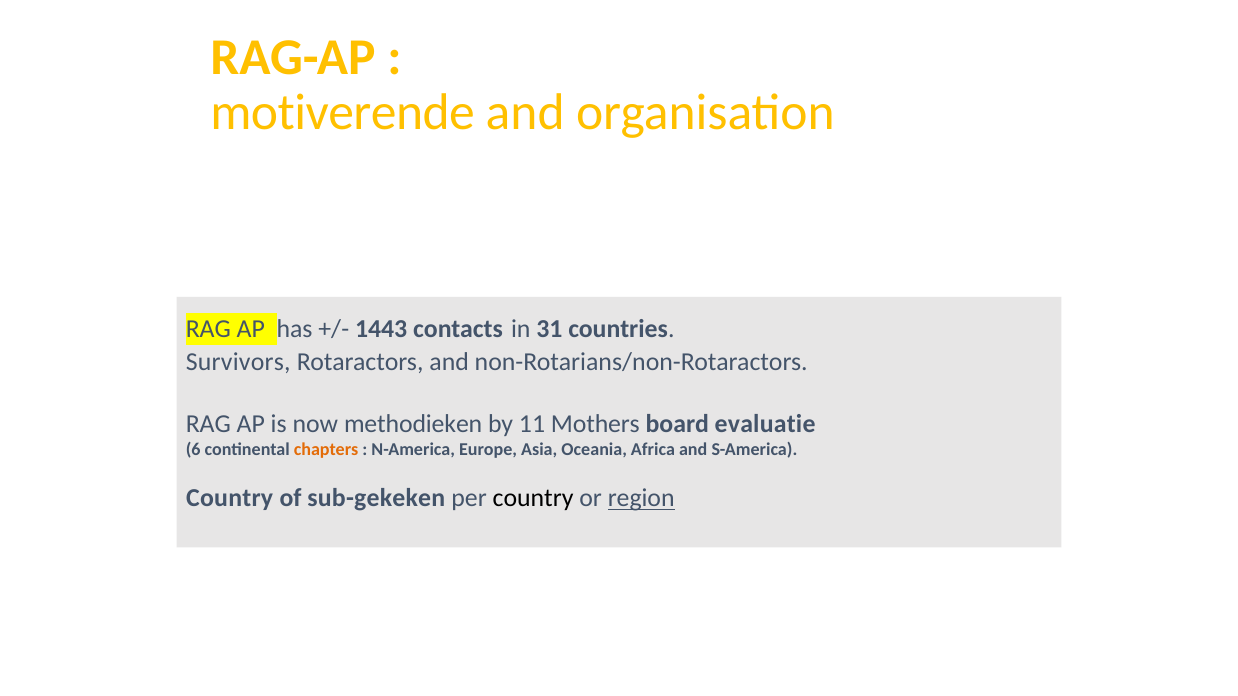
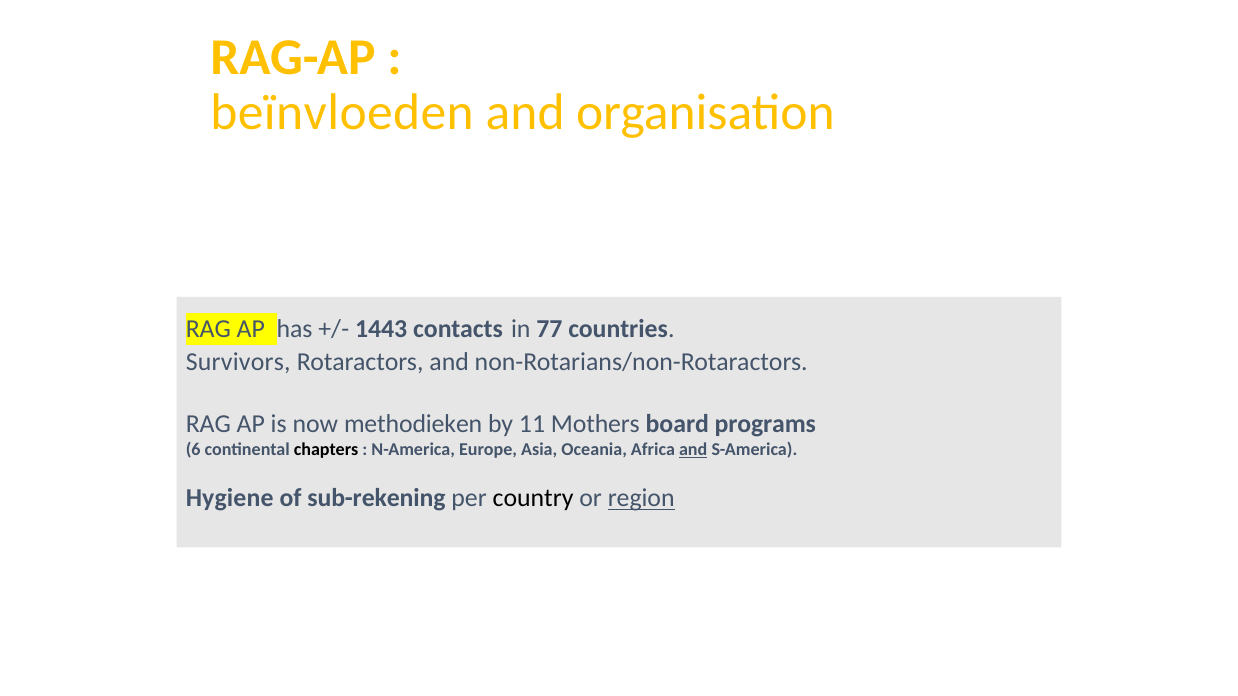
motiverende: motiverende -> beïnvloeden
31: 31 -> 77
evaluatie: evaluatie -> programs
chapters colour: orange -> black
and at (693, 450) underline: none -> present
Country at (230, 498): Country -> Hygiene
sub-gekeken: sub-gekeken -> sub-rekening
